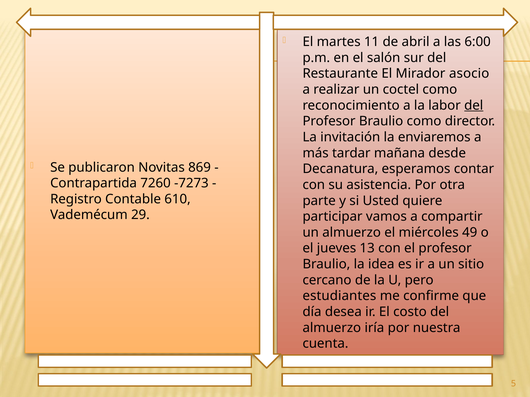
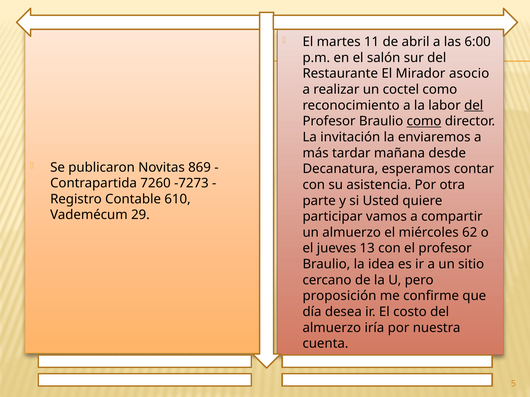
como at (424, 121) underline: none -> present
49: 49 -> 62
estudiantes: estudiantes -> proposición
